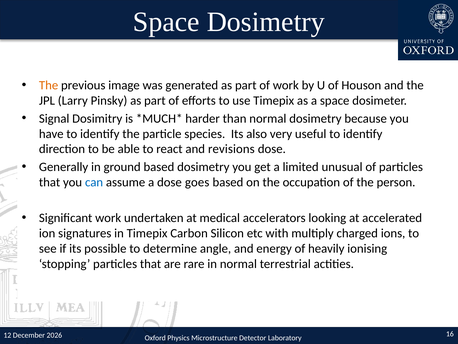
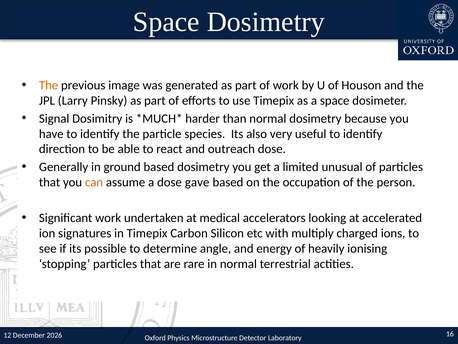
revisions: revisions -> outreach
can colour: blue -> orange
goes: goes -> gave
